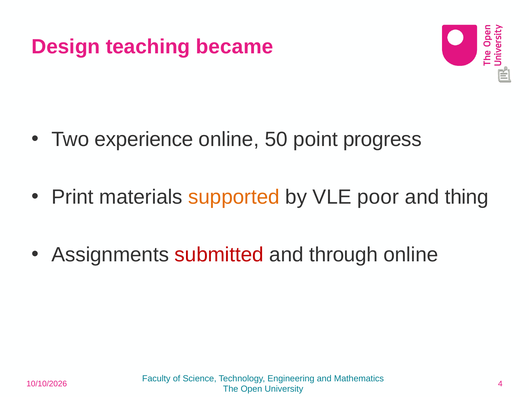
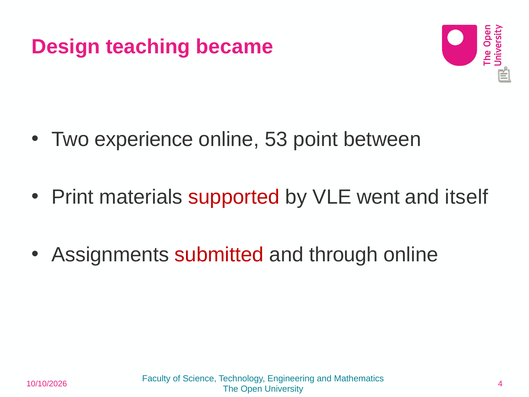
50: 50 -> 53
progress: progress -> between
supported colour: orange -> red
poor: poor -> went
thing: thing -> itself
